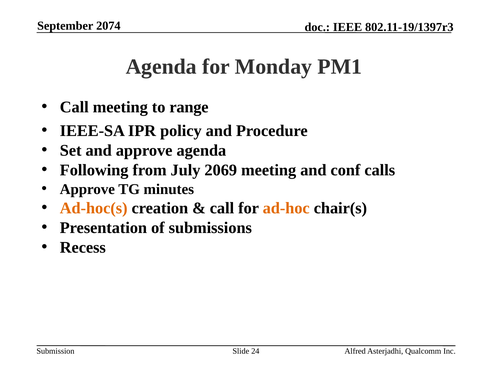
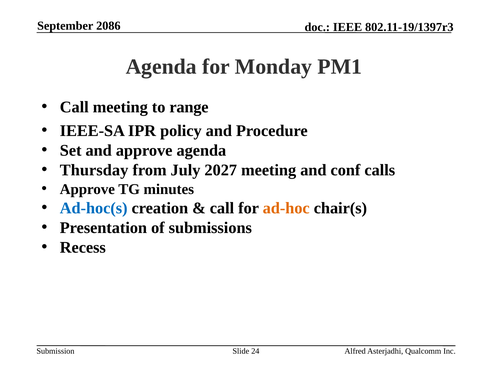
2074: 2074 -> 2086
Following: Following -> Thursday
2069: 2069 -> 2027
Ad-hoc(s colour: orange -> blue
